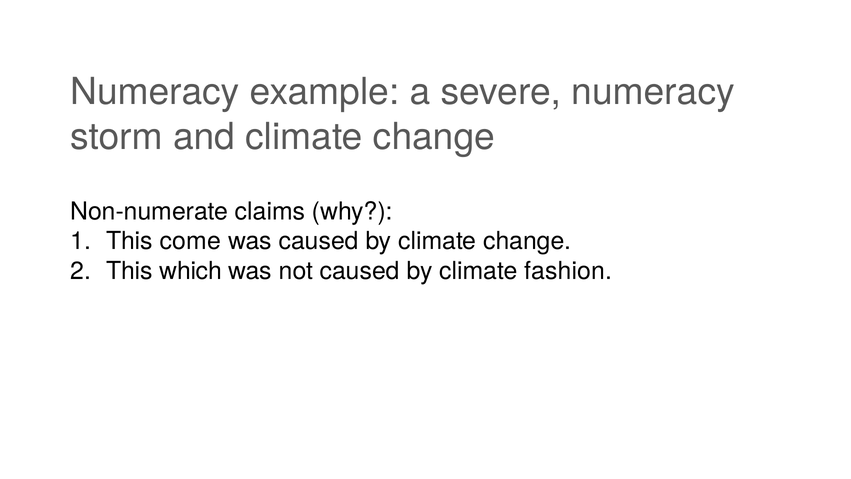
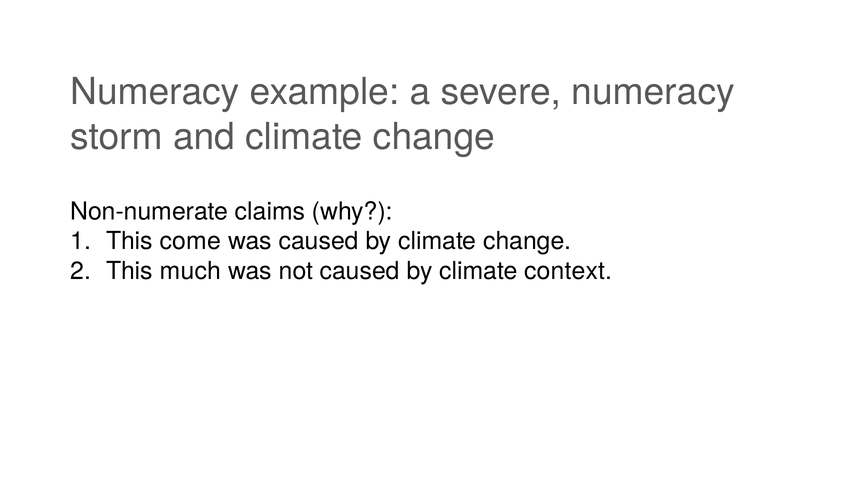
which: which -> much
fashion: fashion -> context
